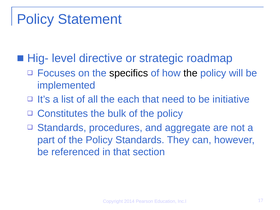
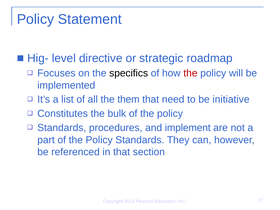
the at (190, 73) colour: black -> red
each: each -> them
aggregate: aggregate -> implement
